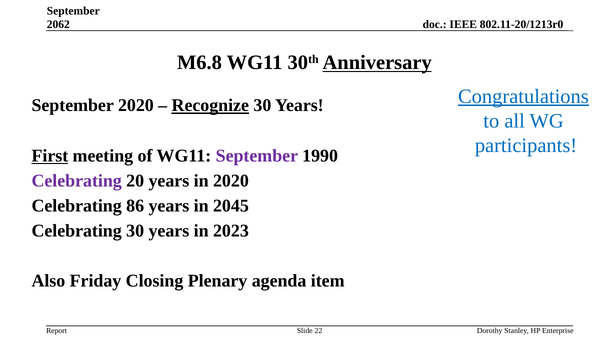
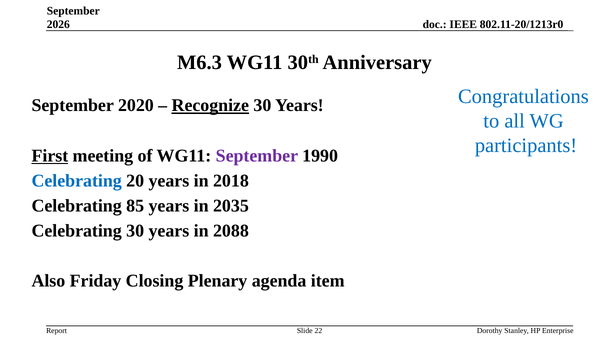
2062: 2062 -> 2026
M6.8: M6.8 -> M6.3
Anniversary underline: present -> none
Congratulations underline: present -> none
Celebrating at (77, 181) colour: purple -> blue
in 2020: 2020 -> 2018
86: 86 -> 85
2045: 2045 -> 2035
2023: 2023 -> 2088
